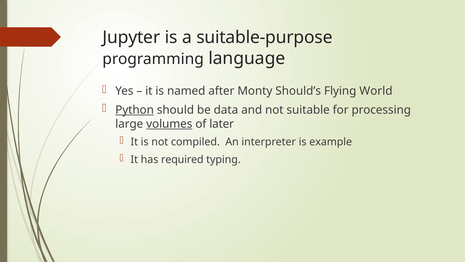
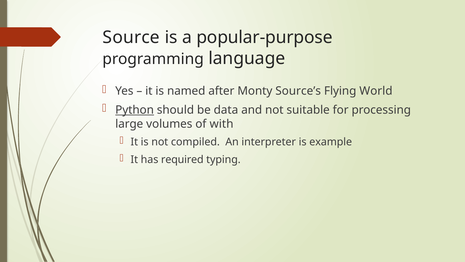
Jupyter: Jupyter -> Source
suitable-purpose: suitable-purpose -> popular-purpose
Should’s: Should’s -> Source’s
volumes underline: present -> none
later: later -> with
